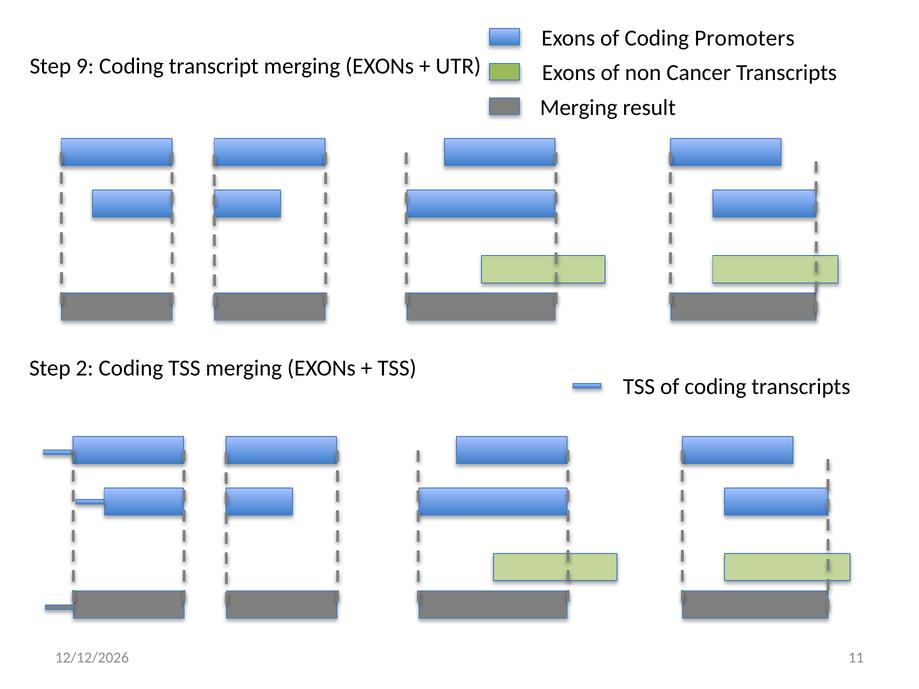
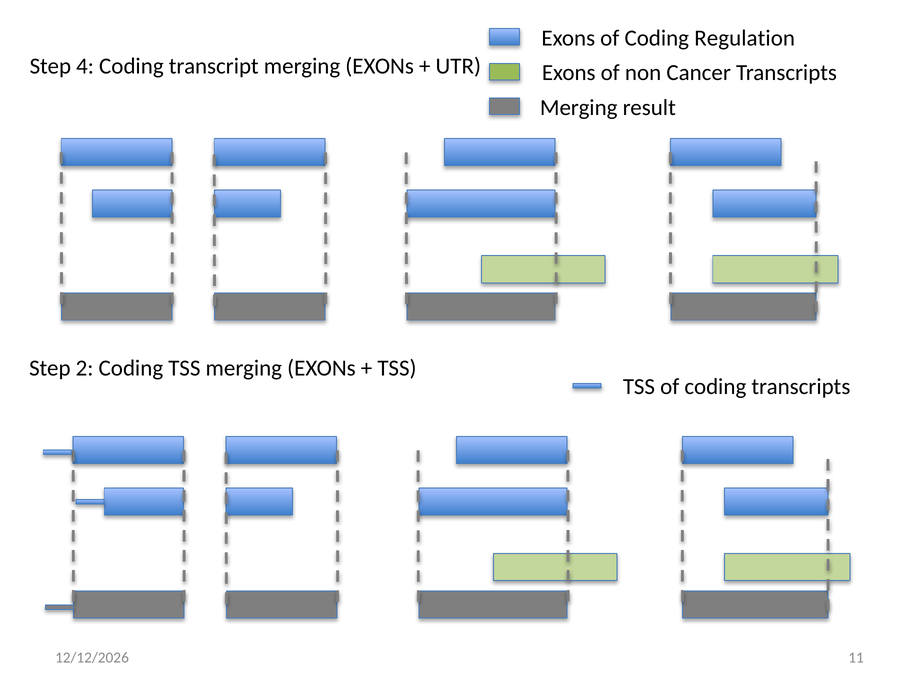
Promoters: Promoters -> Regulation
9: 9 -> 4
